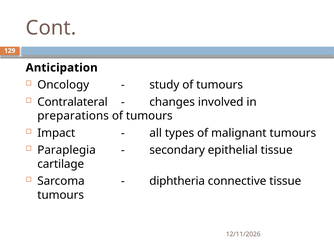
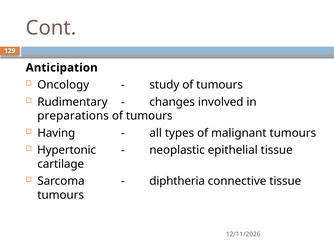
Contralateral: Contralateral -> Rudimentary
Impact: Impact -> Having
Paraplegia: Paraplegia -> Hypertonic
secondary: secondary -> neoplastic
